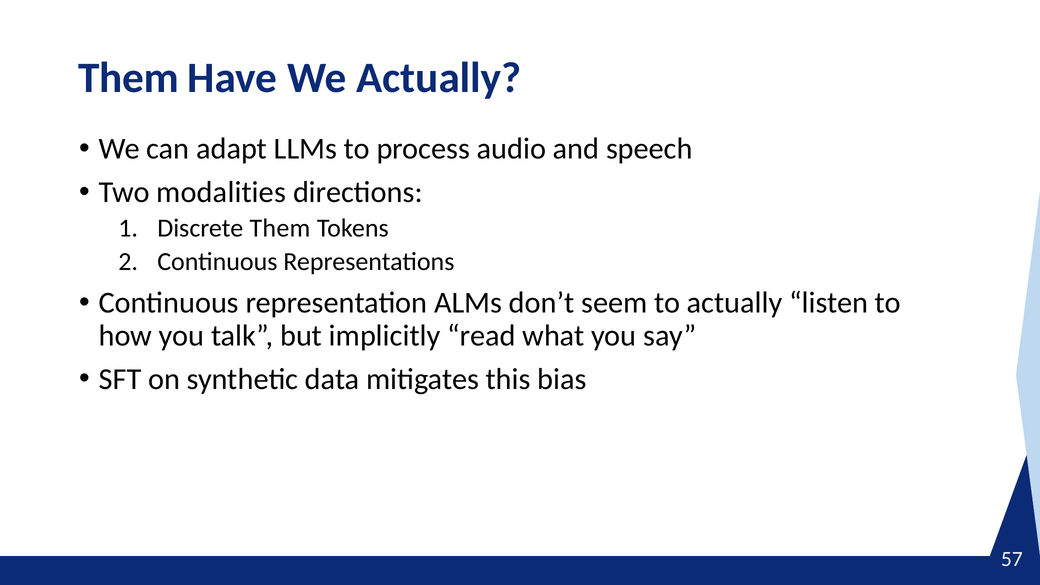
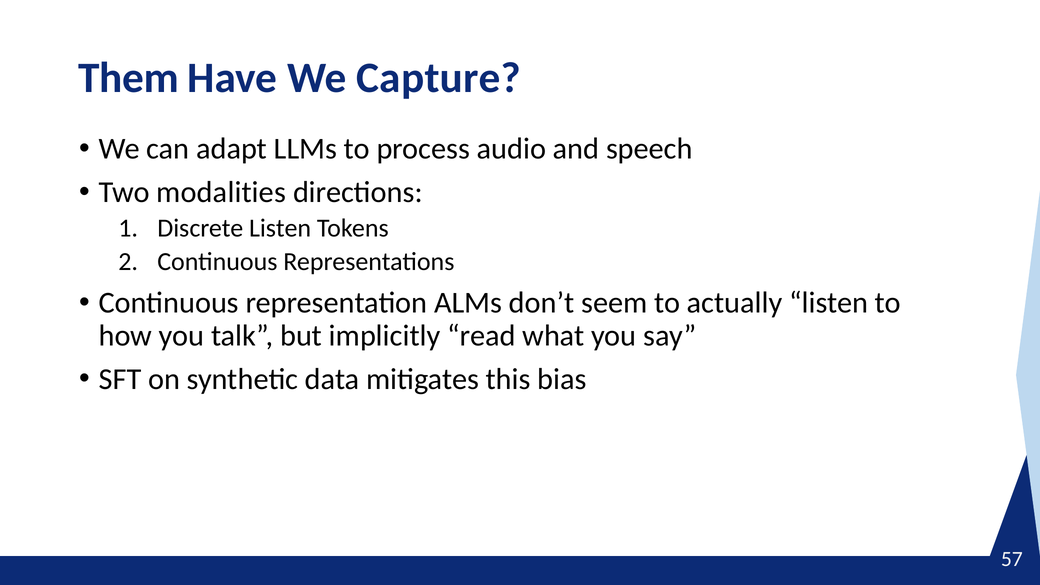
We Actually: Actually -> Capture
Discrete Them: Them -> Listen
